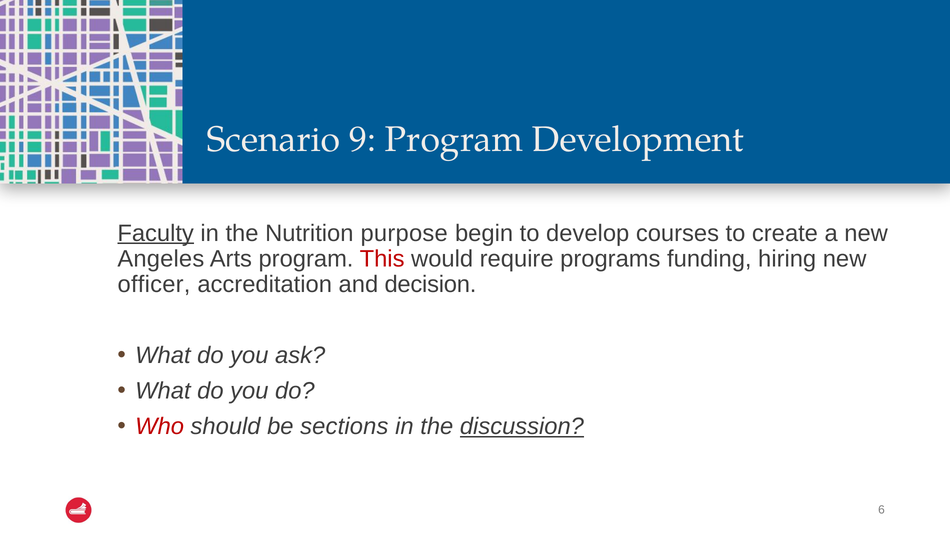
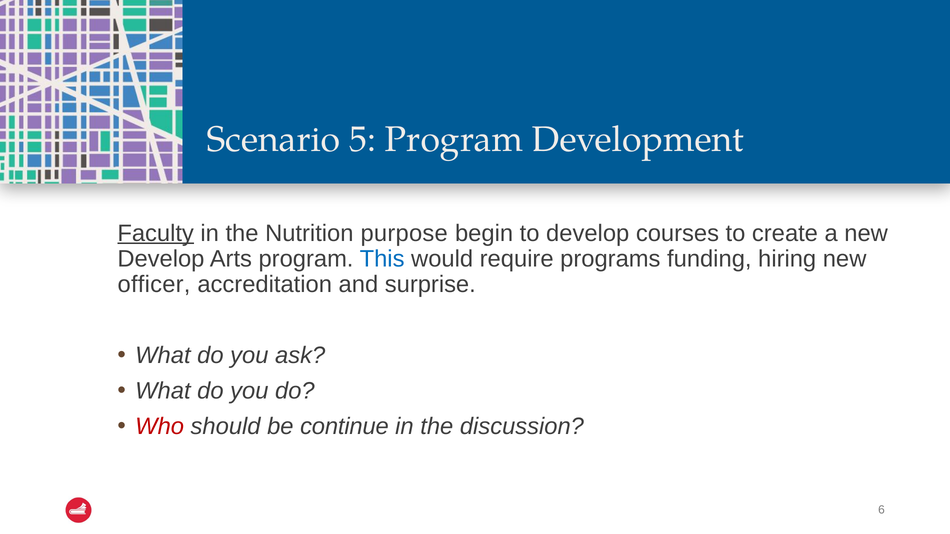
9: 9 -> 5
Angeles at (161, 259): Angeles -> Develop
This colour: red -> blue
decision: decision -> surprise
sections: sections -> continue
discussion underline: present -> none
